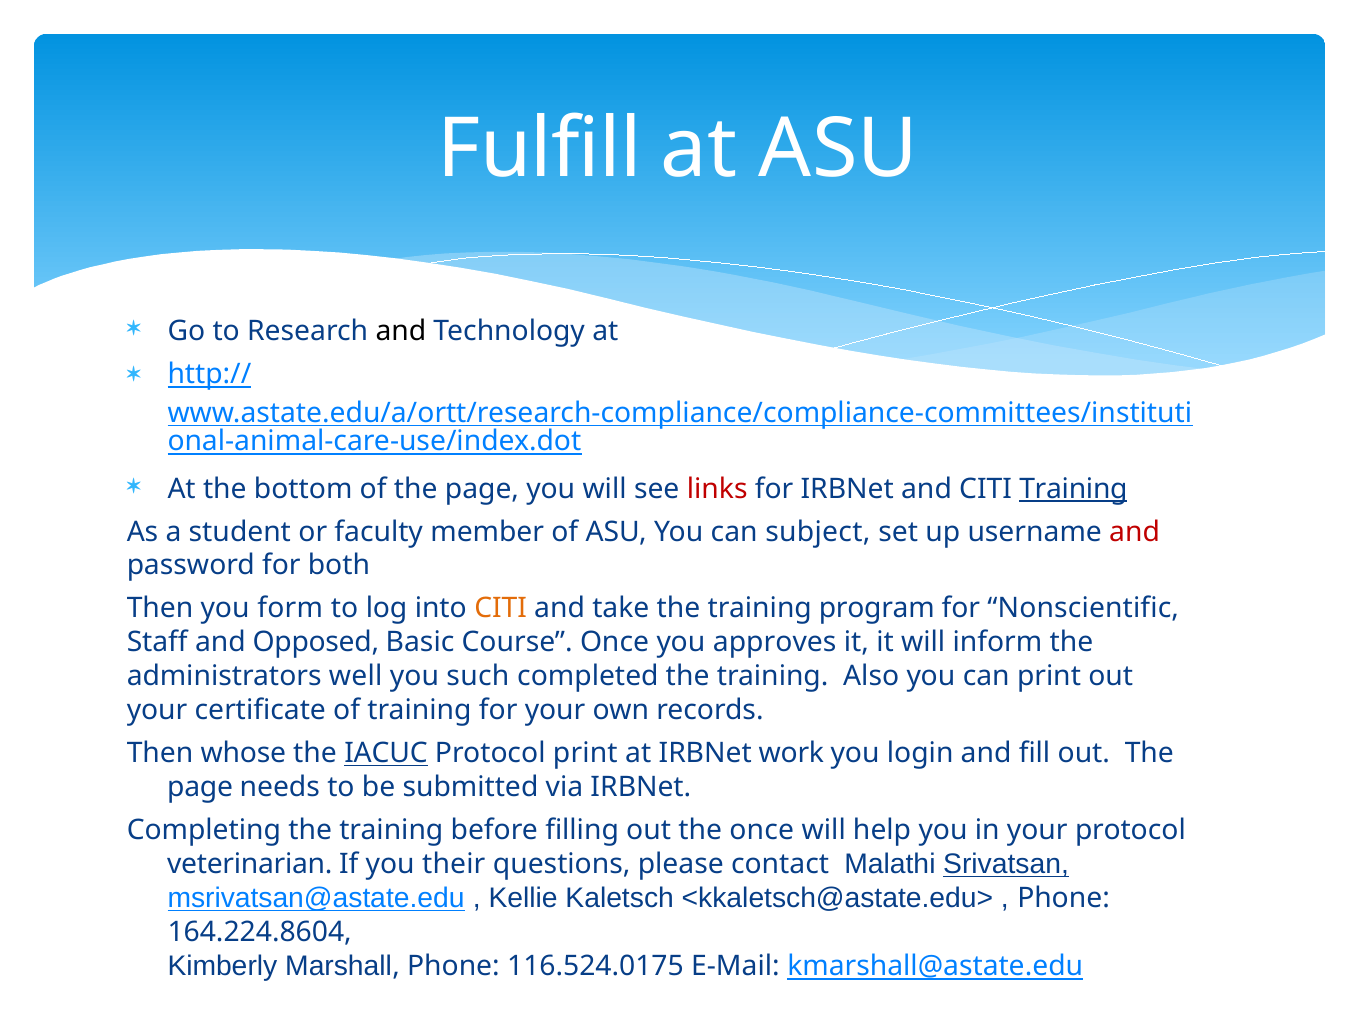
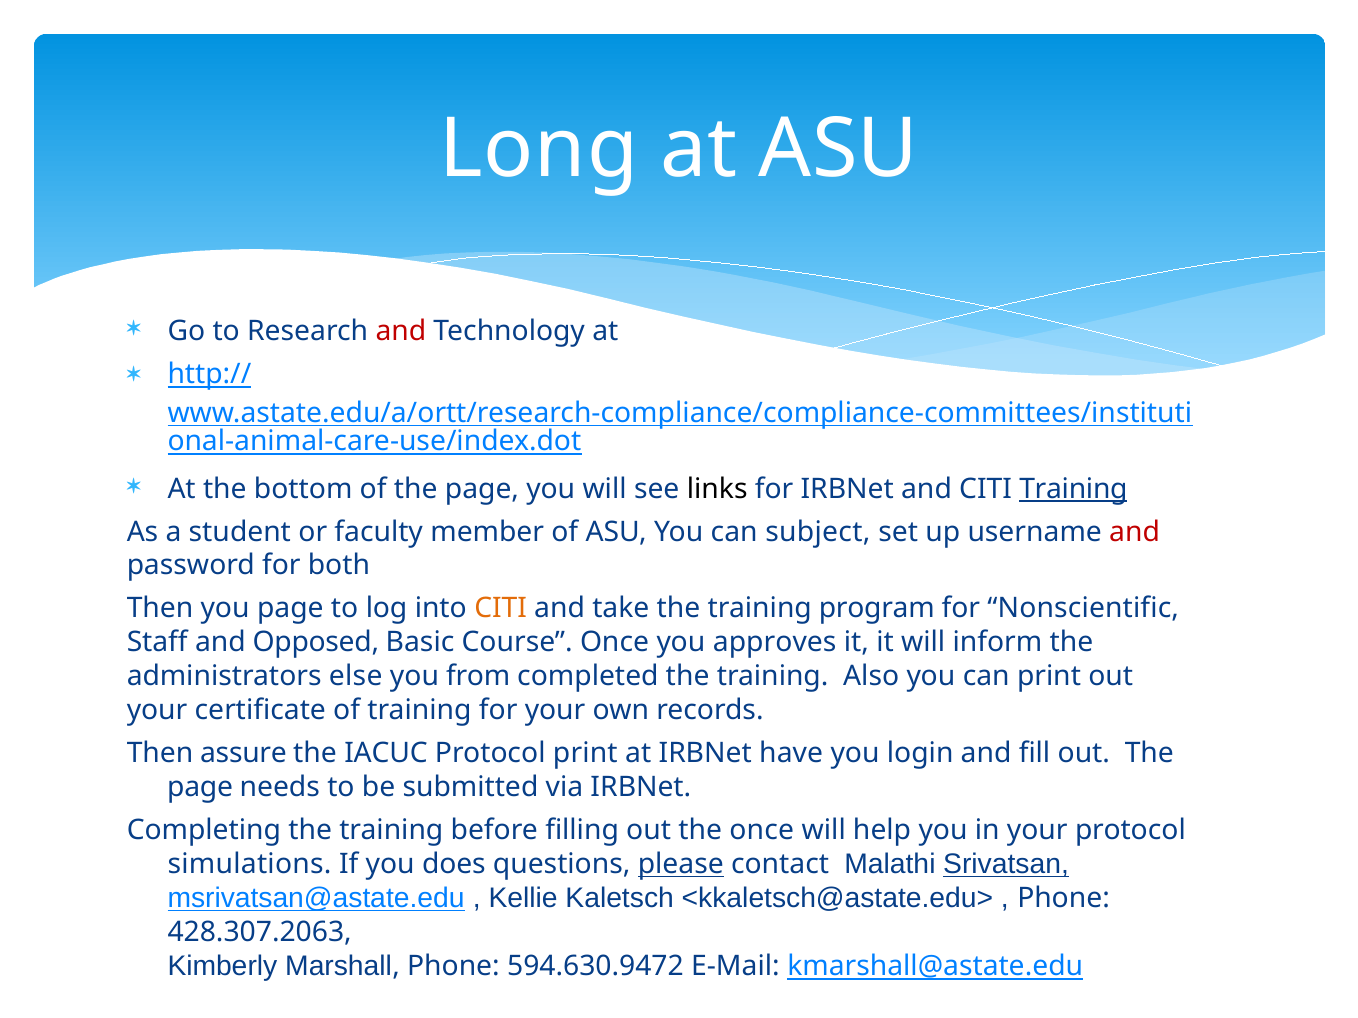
Fulfill: Fulfill -> Long
and at (401, 331) colour: black -> red
links colour: red -> black
you form: form -> page
well: well -> else
such: such -> from
whose: whose -> assure
IACUC underline: present -> none
work: work -> have
veterinarian: veterinarian -> simulations
their: their -> does
please underline: none -> present
164.224.8604: 164.224.8604 -> 428.307.2063
116.524.0175: 116.524.0175 -> 594.630.9472
